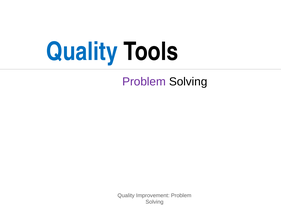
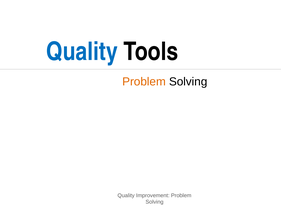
Problem at (144, 82) colour: purple -> orange
